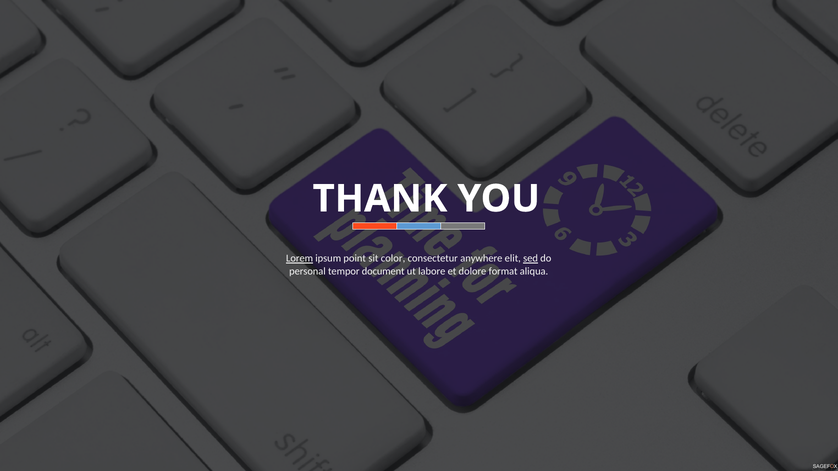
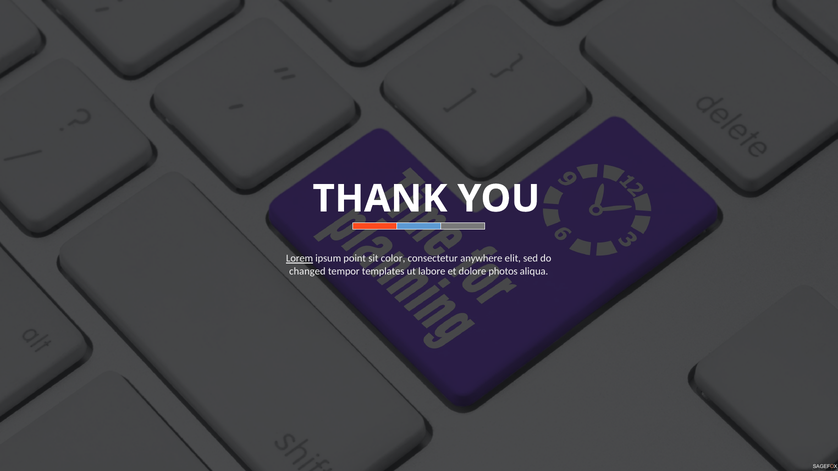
sed underline: present -> none
personal: personal -> changed
document: document -> templates
format: format -> photos
